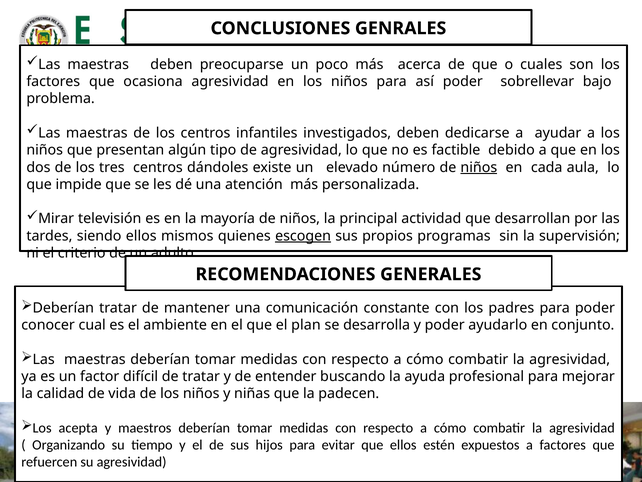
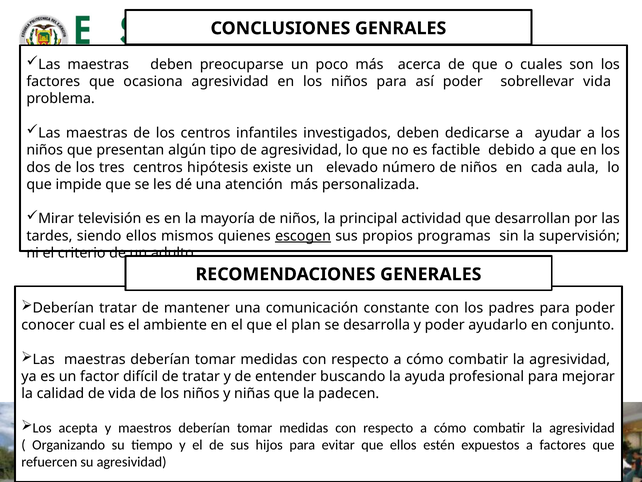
sobrellevar bajo: bajo -> vida
dándoles: dándoles -> hipótesis
niños at (479, 167) underline: present -> none
